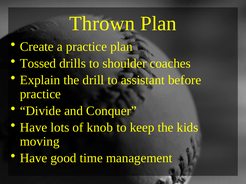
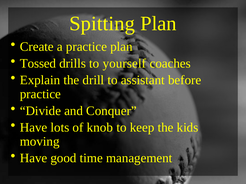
Thrown: Thrown -> Spitting
shoulder: shoulder -> yourself
